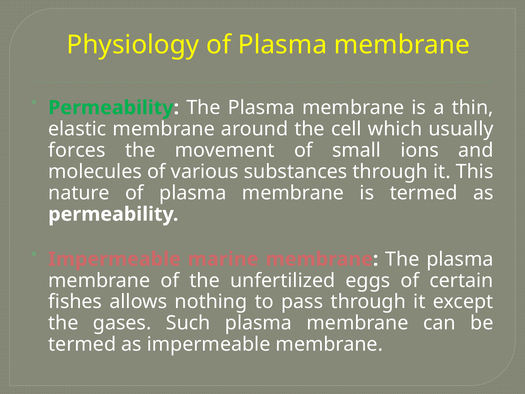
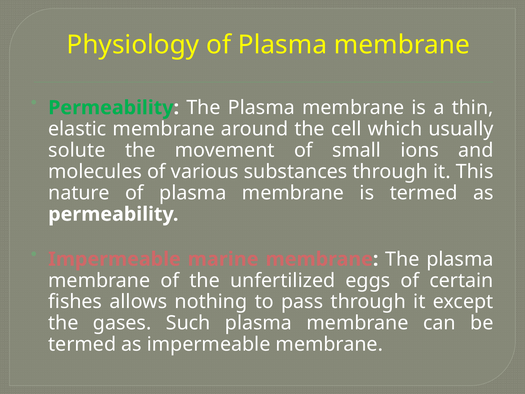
forces: forces -> solute
